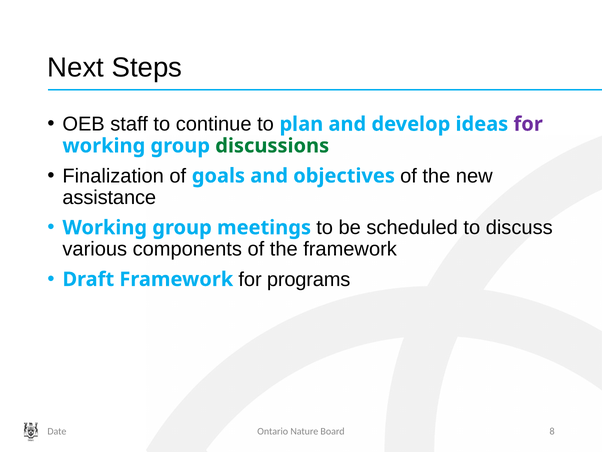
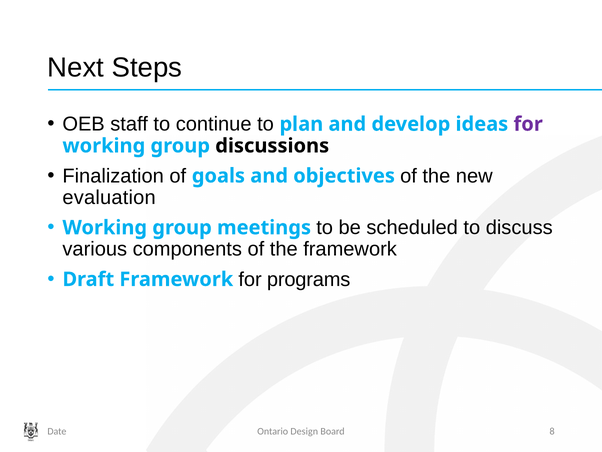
discussions colour: green -> black
assistance: assistance -> evaluation
Nature: Nature -> Design
